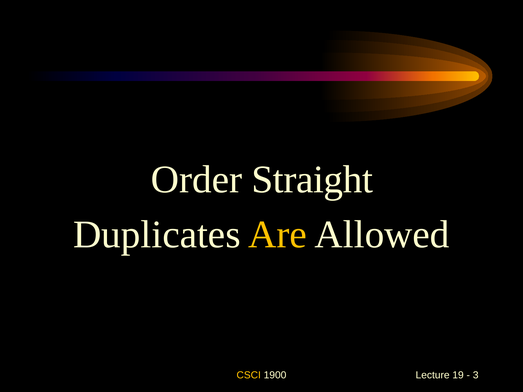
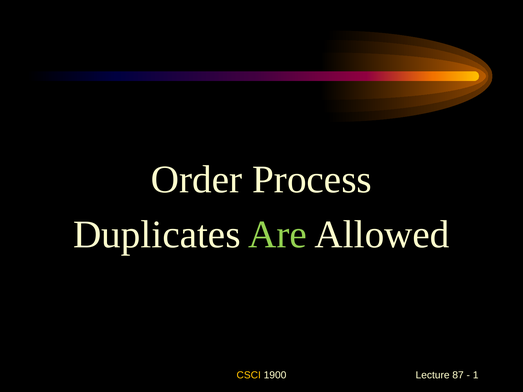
Straight: Straight -> Process
Are colour: yellow -> light green
19: 19 -> 87
3: 3 -> 1
